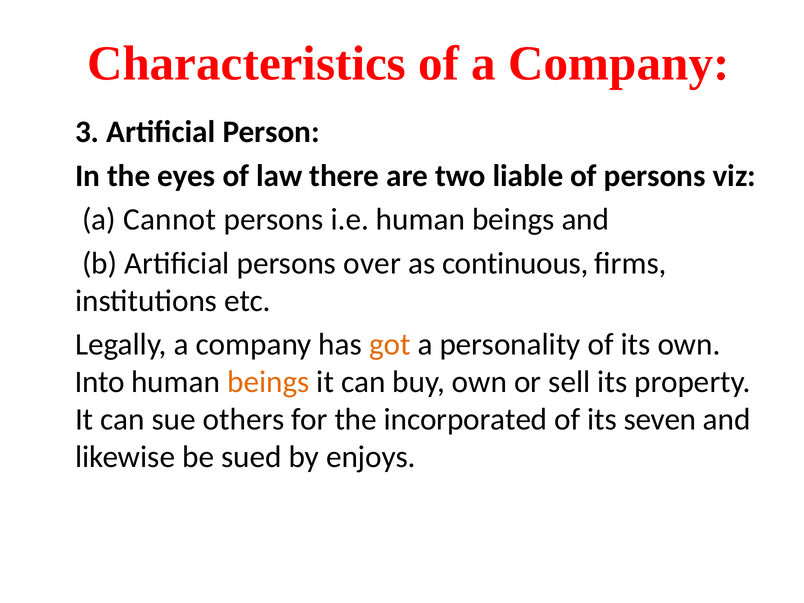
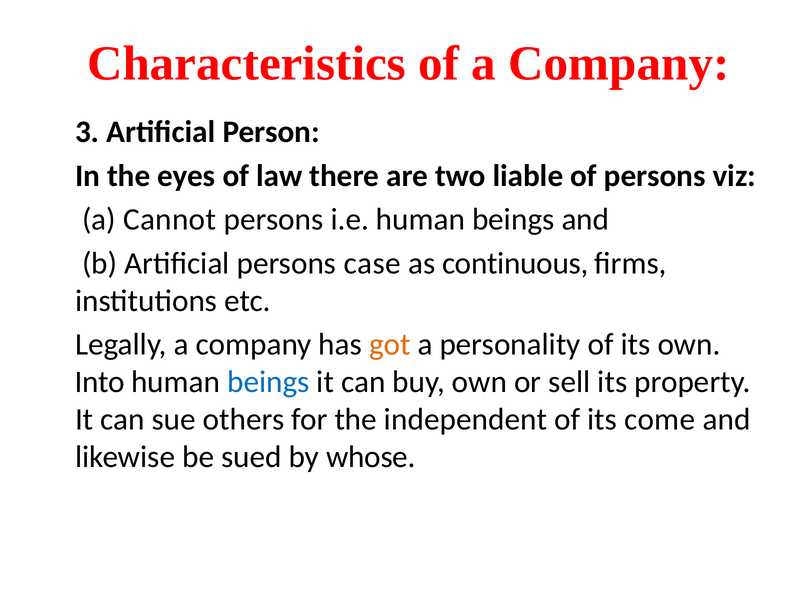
over: over -> case
beings at (268, 382) colour: orange -> blue
incorporated: incorporated -> independent
seven: seven -> come
enjoys: enjoys -> whose
